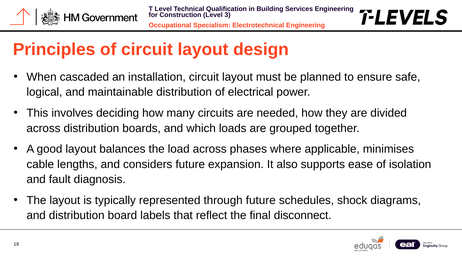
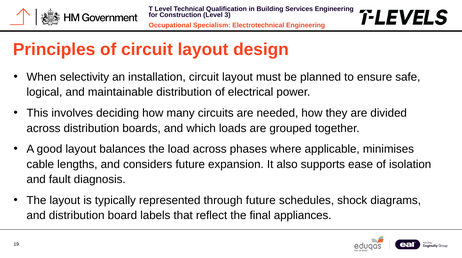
cascaded: cascaded -> selectivity
disconnect: disconnect -> appliances
